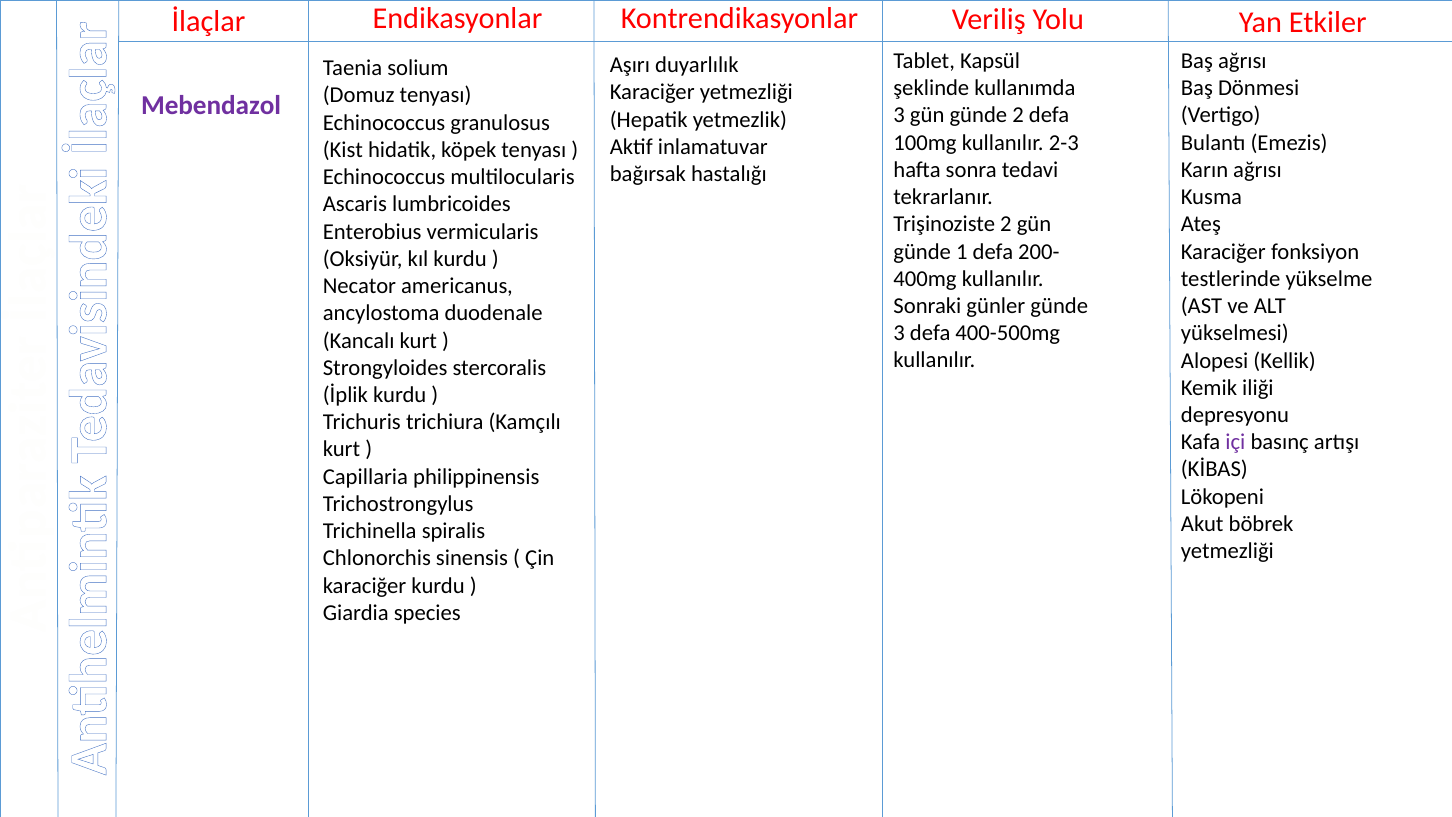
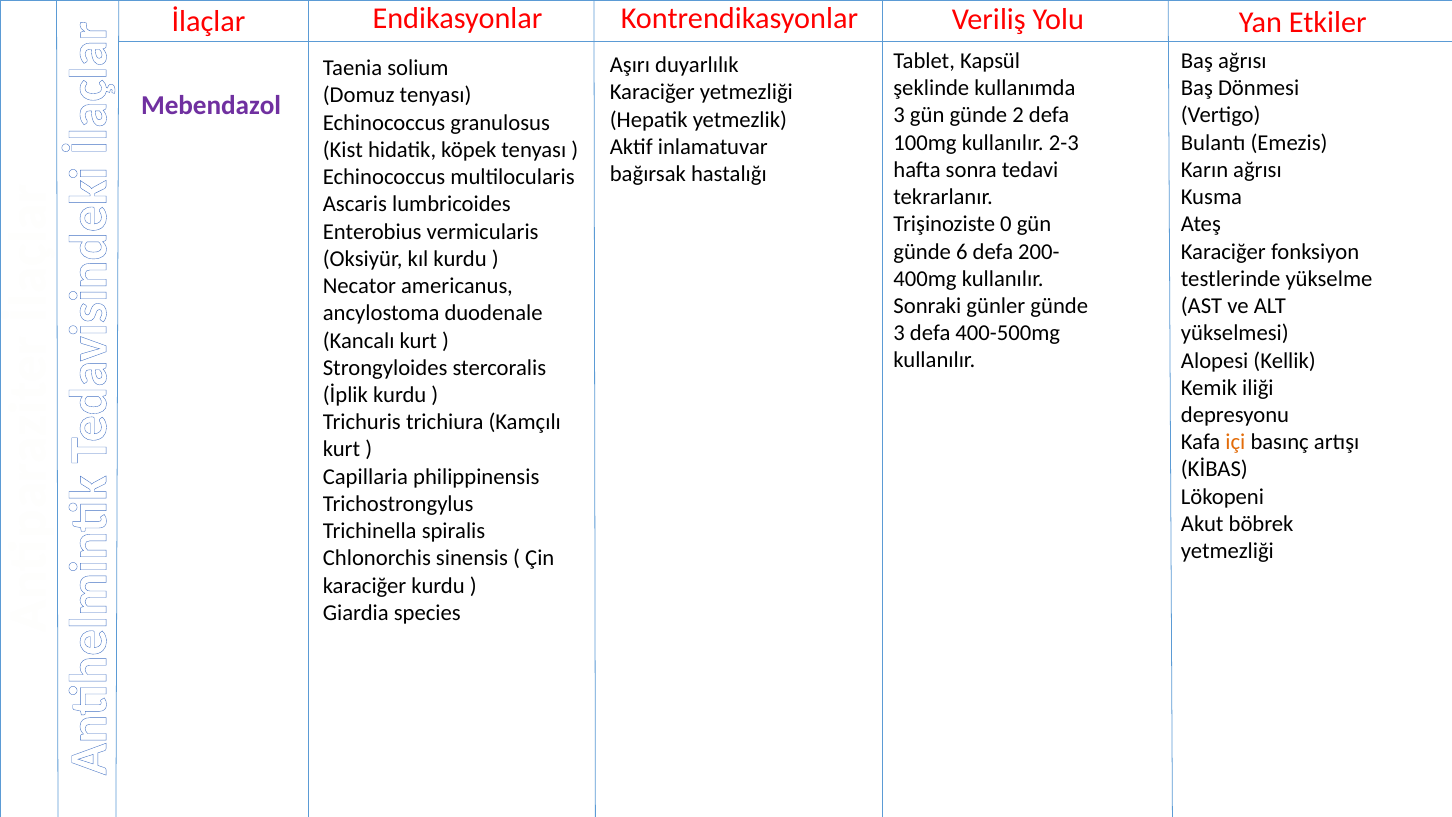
Trişinoziste 2: 2 -> 0
1: 1 -> 6
içi colour: purple -> orange
